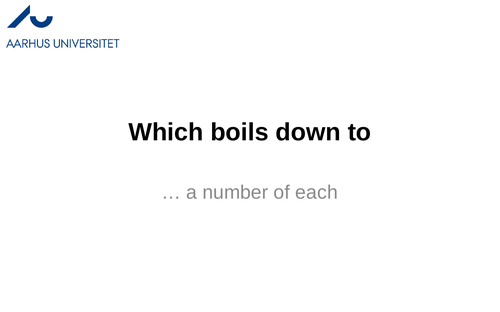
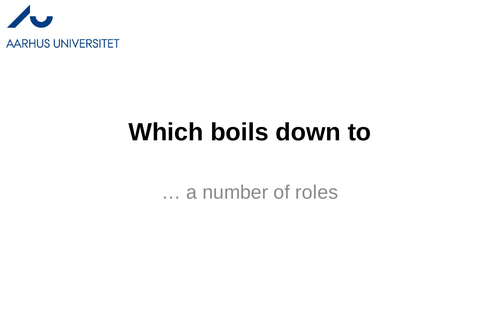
each: each -> roles
